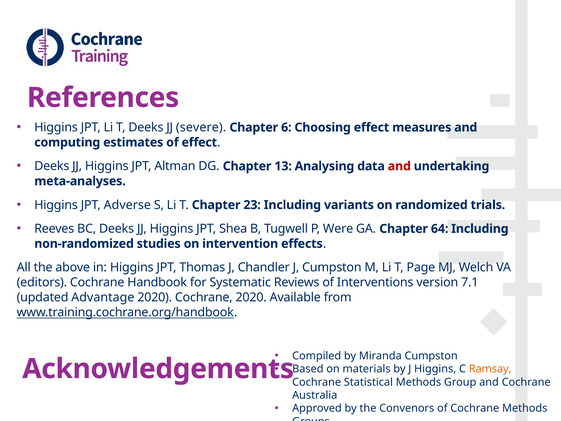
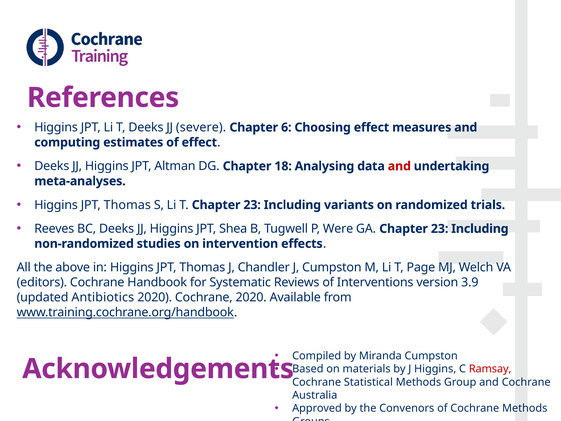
13: 13 -> 18
Adverse at (127, 205): Adverse -> Thomas
GA Chapter 64: 64 -> 23
7.1: 7.1 -> 3.9
Advantage: Advantage -> Antibiotics
Ramsay colour: orange -> red
